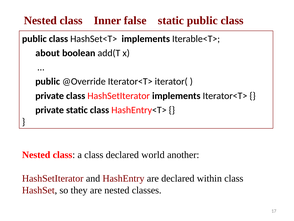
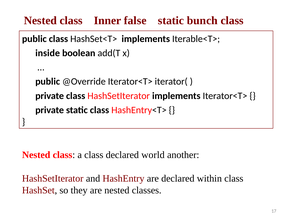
static public: public -> bunch
about: about -> inside
